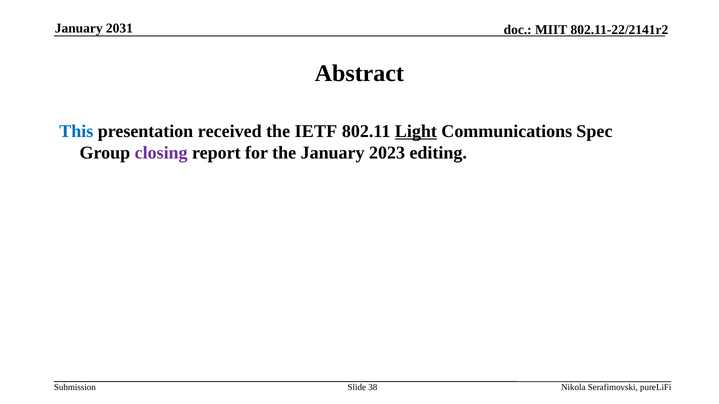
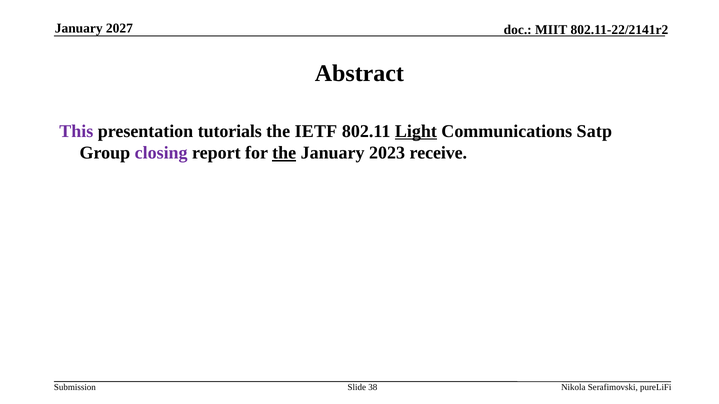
2031: 2031 -> 2027
This colour: blue -> purple
received: received -> tutorials
Spec: Spec -> Satp
the at (284, 153) underline: none -> present
editing: editing -> receive
